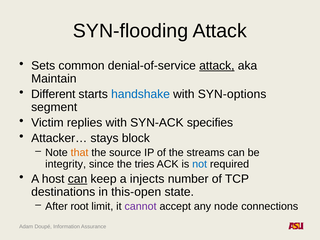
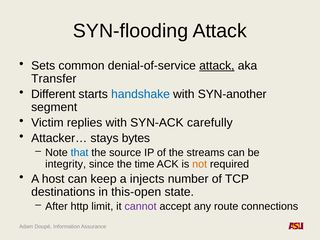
Maintain: Maintain -> Transfer
SYN-options: SYN-options -> SYN-another
specifies: specifies -> carefully
block: block -> bytes
that colour: orange -> blue
tries: tries -> time
not colour: blue -> orange
can at (78, 179) underline: present -> none
root: root -> http
node: node -> route
